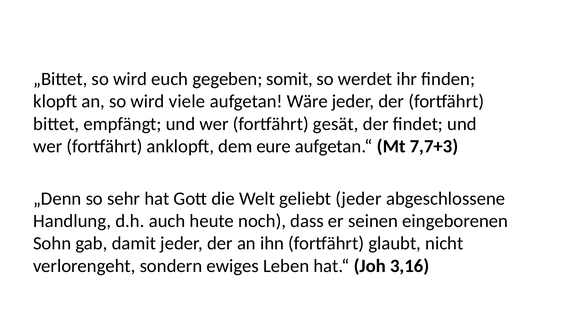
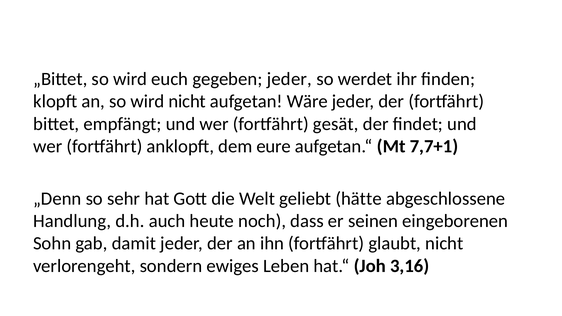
gegeben somit: somit -> jeder
wird viele: viele -> nicht
7,7+3: 7,7+3 -> 7,7+1
geliebt jeder: jeder -> hätte
